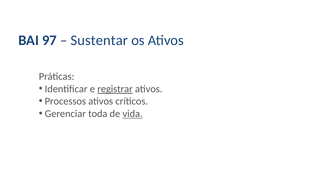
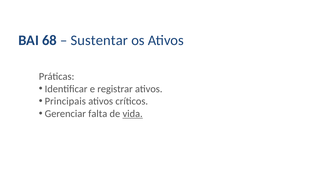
97: 97 -> 68
registrar underline: present -> none
Processos: Processos -> Principais
toda: toda -> falta
